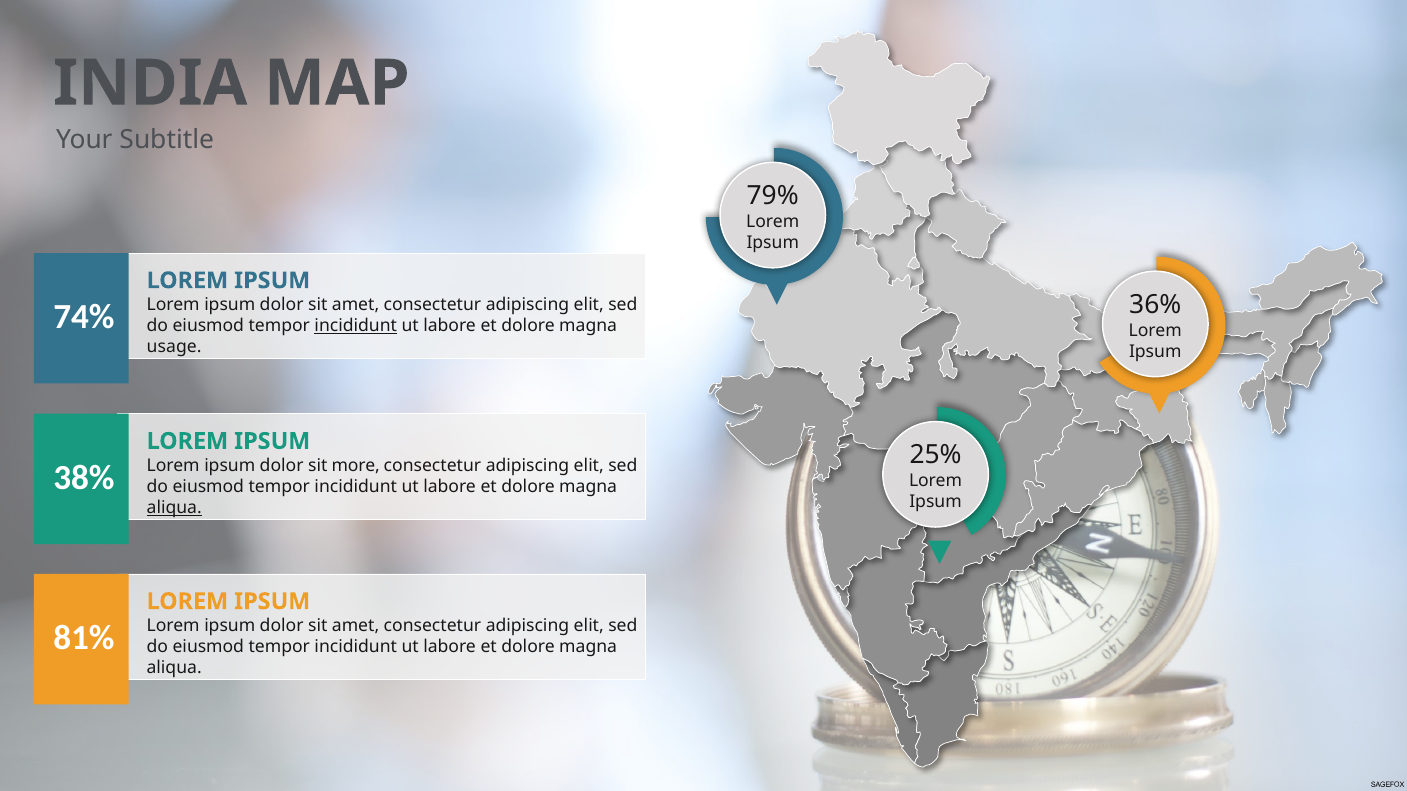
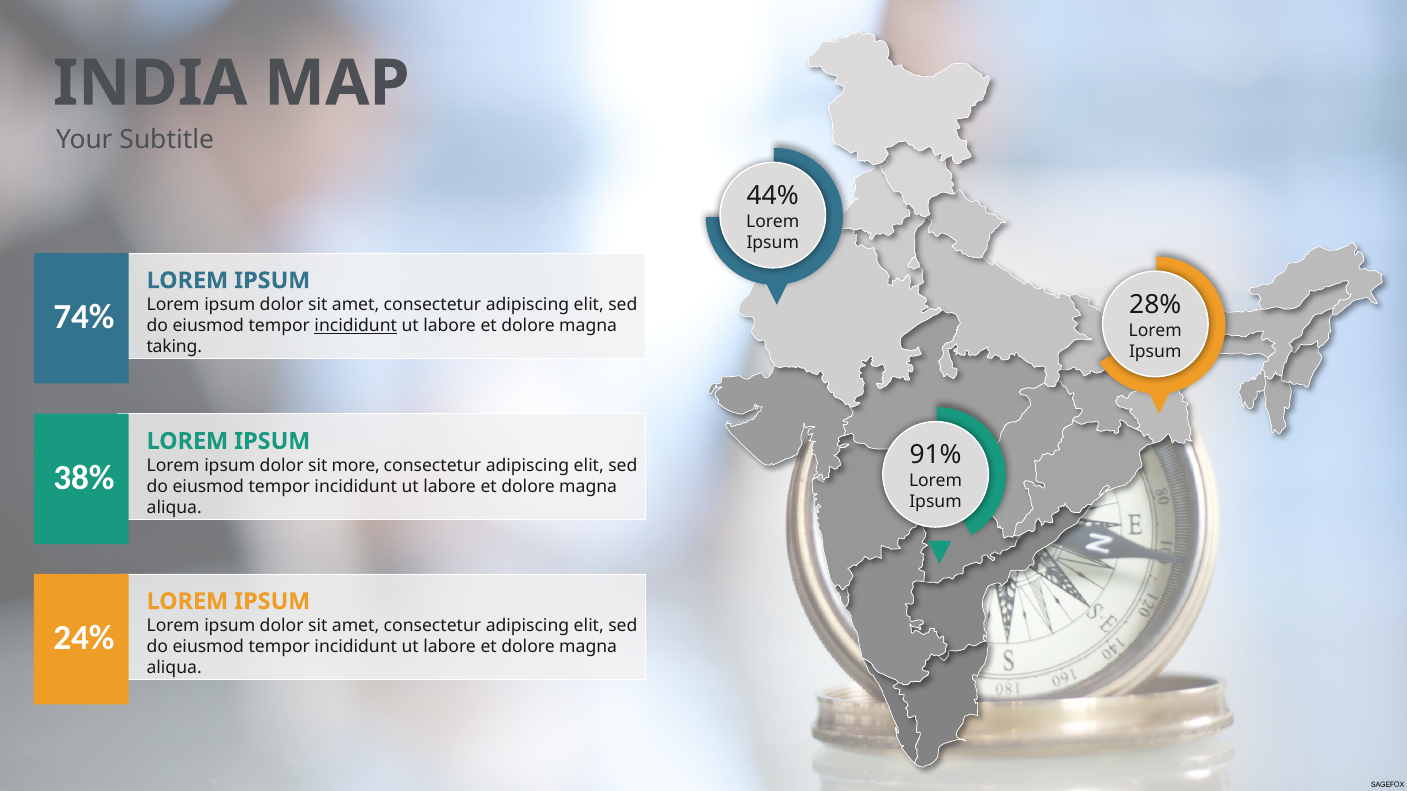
79%: 79% -> 44%
36%: 36% -> 28%
usage: usage -> taking
25%: 25% -> 91%
aliqua at (174, 508) underline: present -> none
81%: 81% -> 24%
